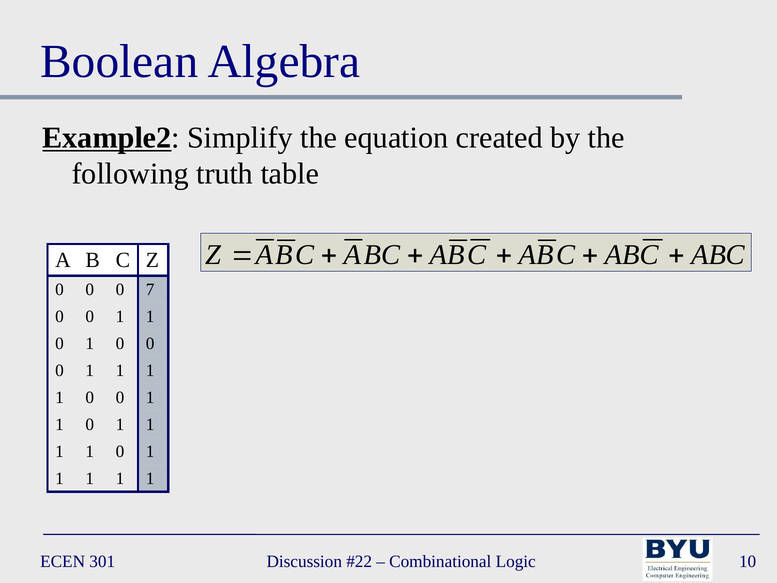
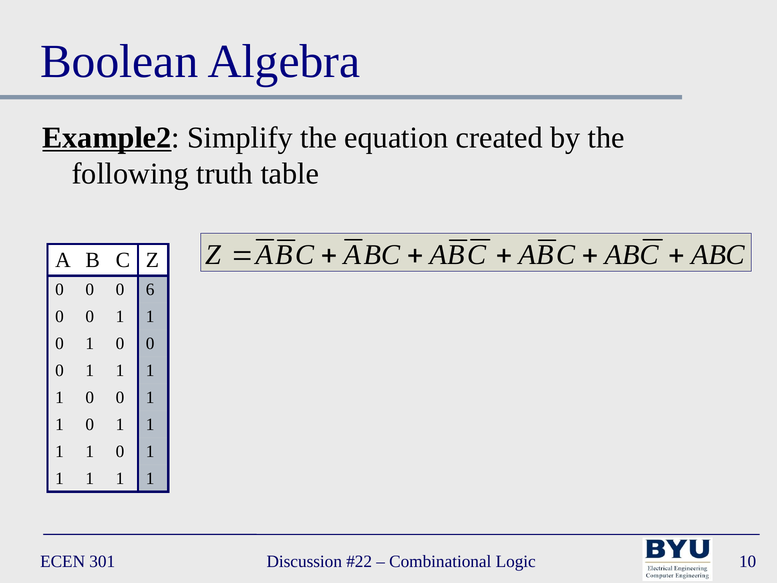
7: 7 -> 6
